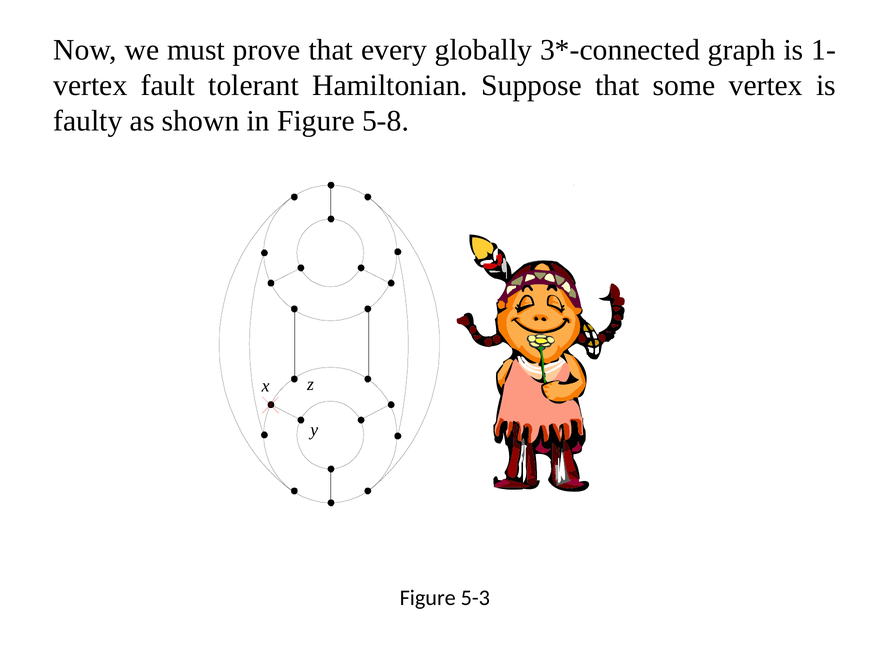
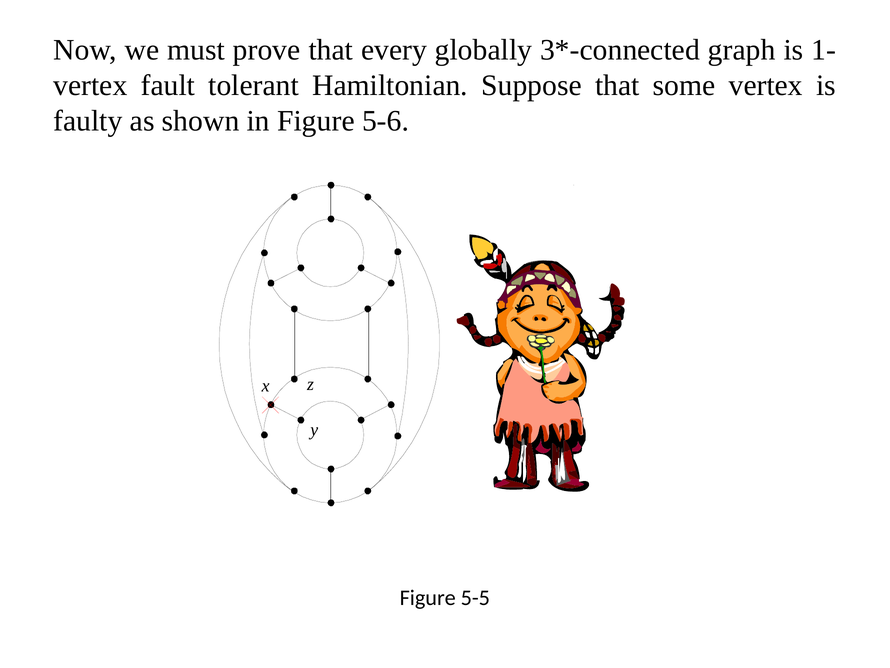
5-8: 5-8 -> 5-6
5-3: 5-3 -> 5-5
